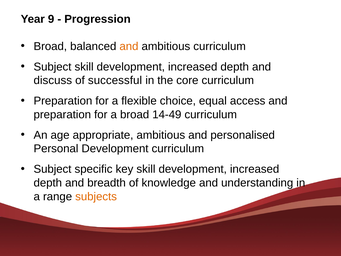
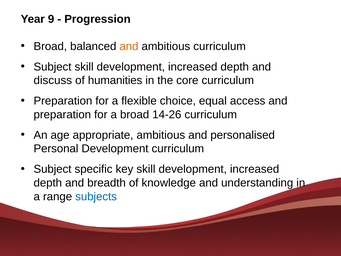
successful: successful -> humanities
14-49: 14-49 -> 14-26
subjects colour: orange -> blue
